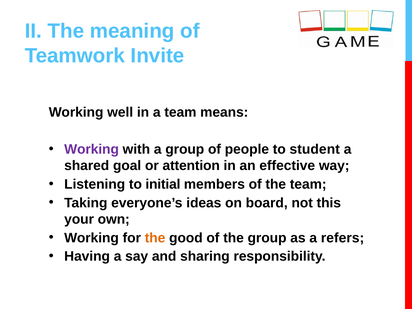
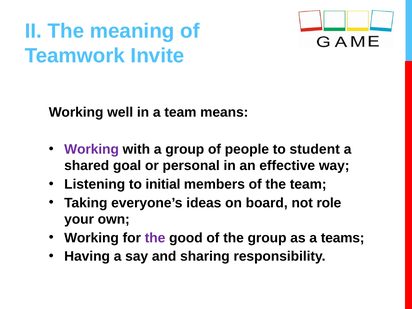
attention: attention -> personal
this: this -> role
the at (155, 238) colour: orange -> purple
refers: refers -> teams
